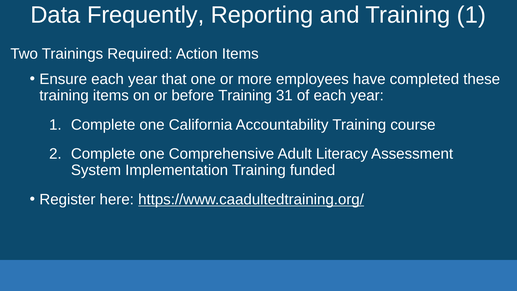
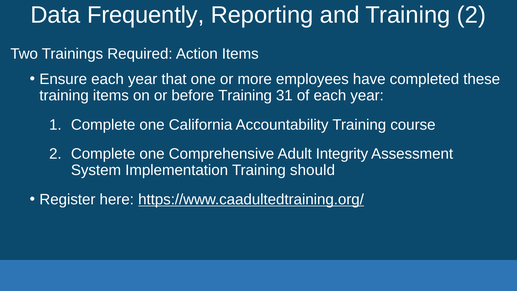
Training 1: 1 -> 2
Literacy: Literacy -> Integrity
funded: funded -> should
